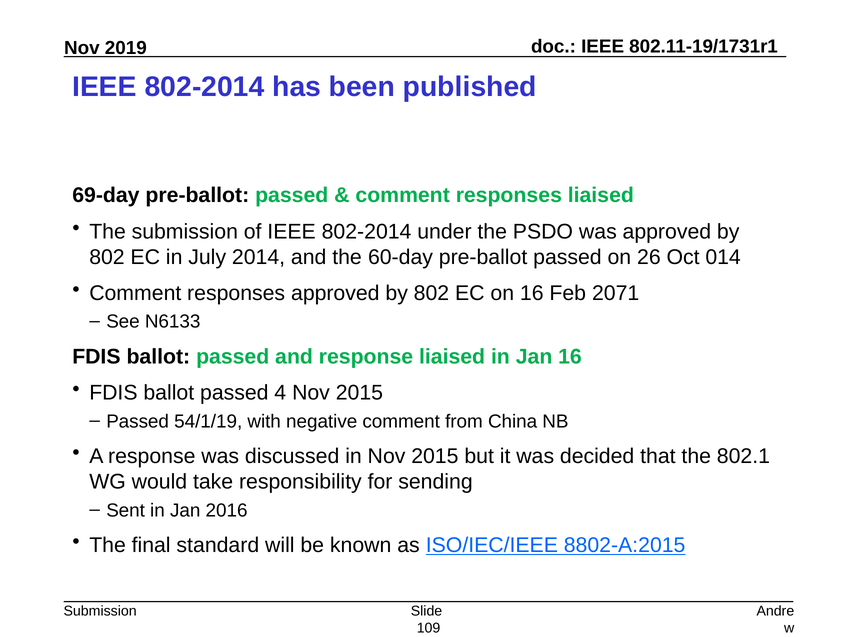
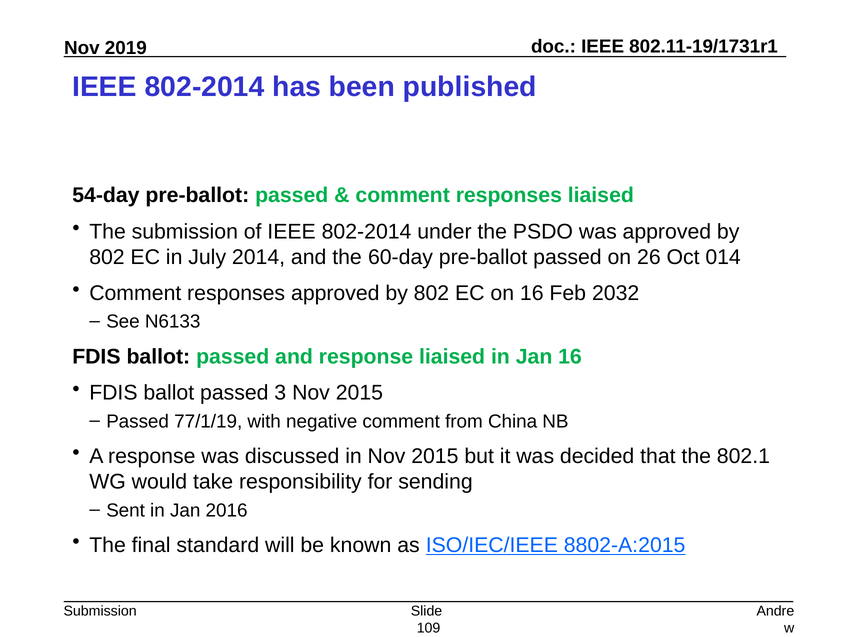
69-day: 69-day -> 54-day
2071: 2071 -> 2032
4: 4 -> 3
54/1/19: 54/1/19 -> 77/1/19
